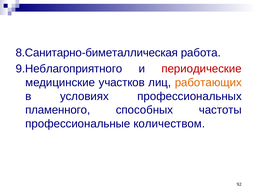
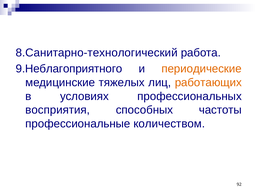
8.Санитарно-биметаллическая: 8.Санитарно-биметаллическая -> 8.Санитарно-технологический
периодические colour: red -> orange
участков: участков -> тяжелых
пламенного: пламенного -> восприятия
